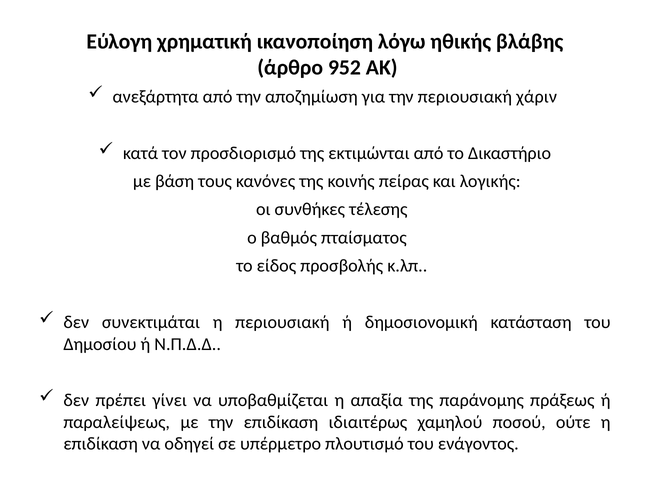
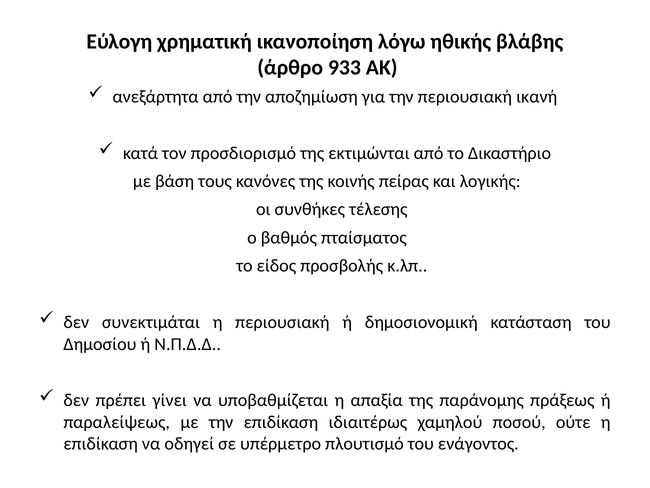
952: 952 -> 933
χάριν: χάριν -> ικανή
